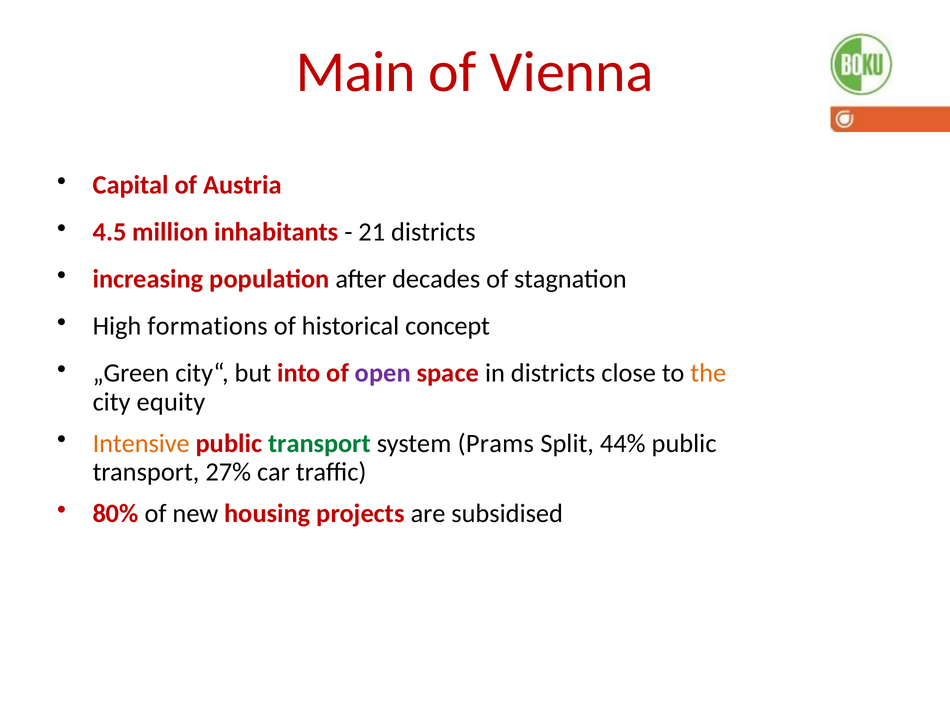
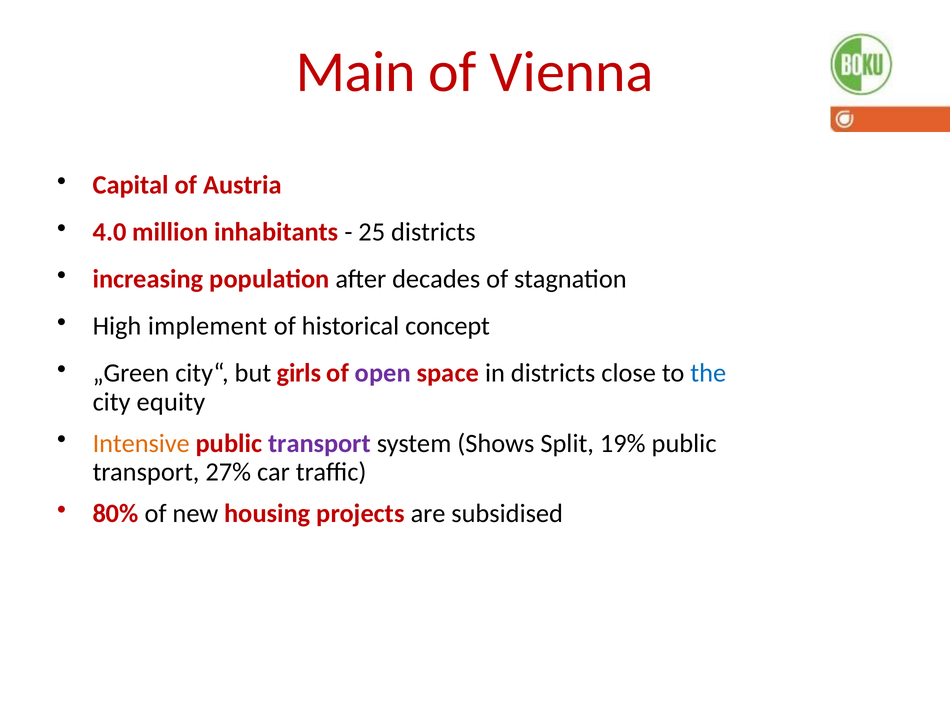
4.5: 4.5 -> 4.0
21: 21 -> 25
formations: formations -> implement
into: into -> girls
the colour: orange -> blue
transport at (320, 443) colour: green -> purple
Prams: Prams -> Shows
44%: 44% -> 19%
